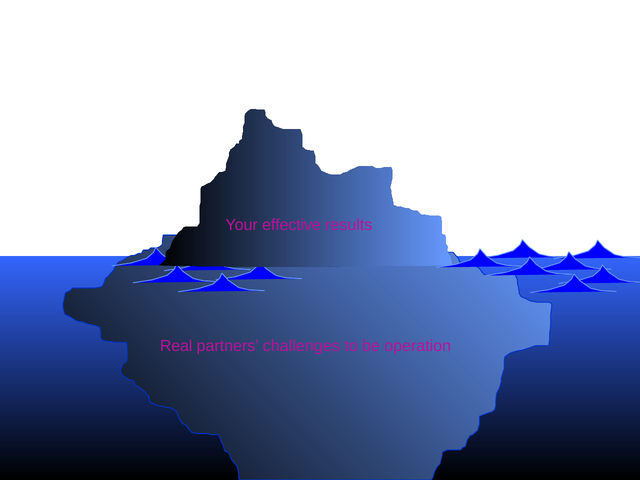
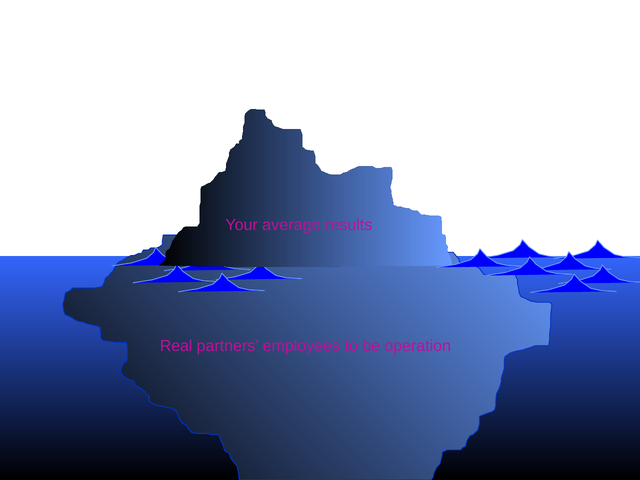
effective: effective -> average
challenges: challenges -> employees
